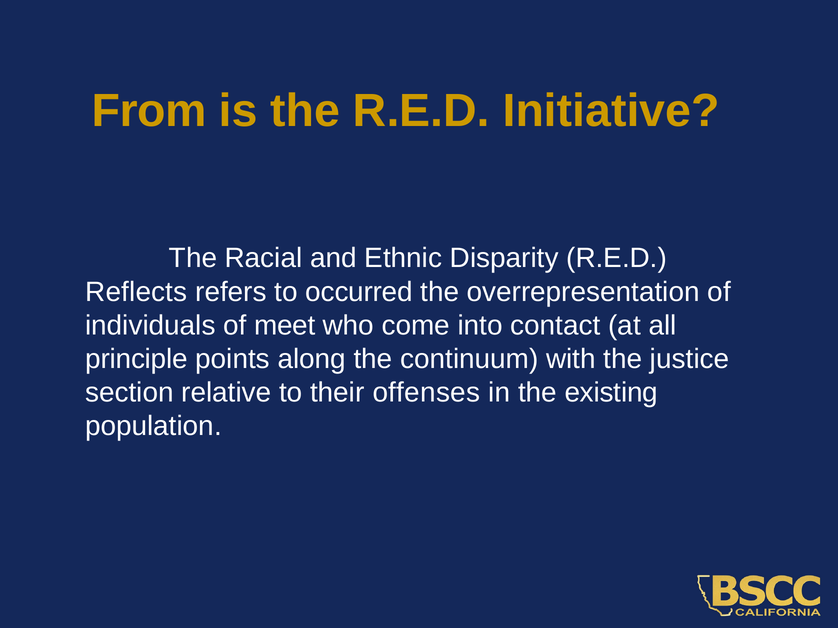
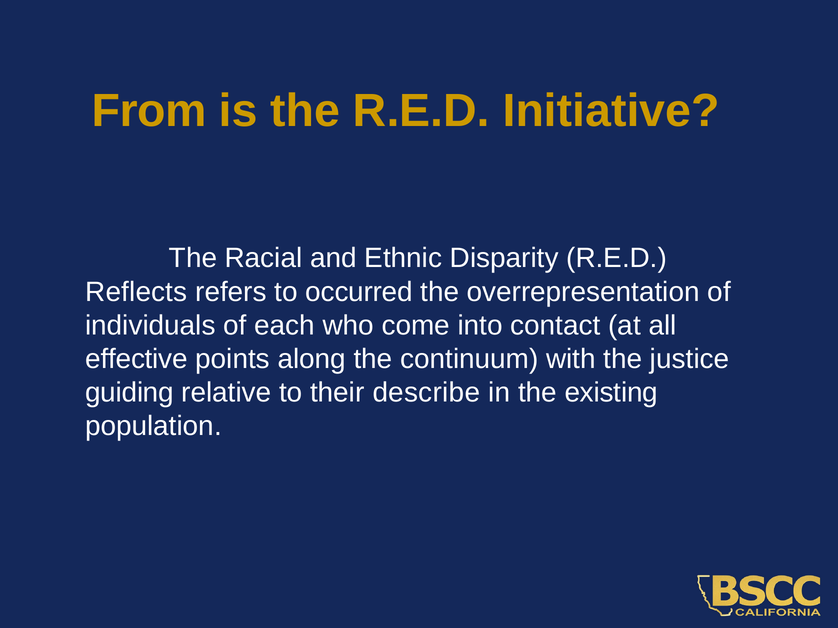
meet: meet -> each
principle: principle -> effective
section: section -> guiding
offenses: offenses -> describe
